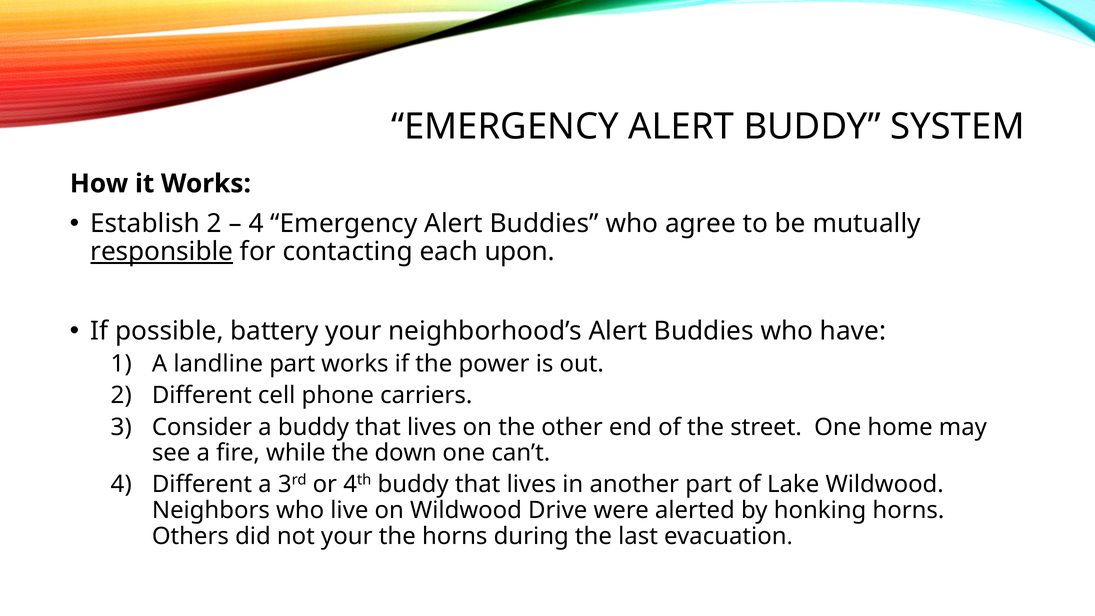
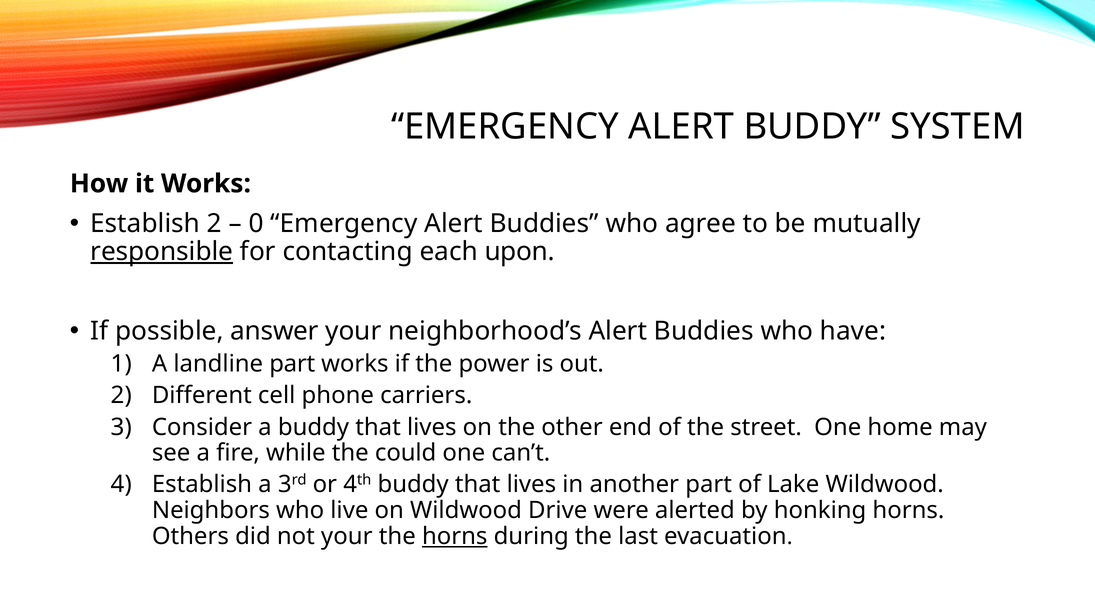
4 at (256, 223): 4 -> 0
battery: battery -> answer
down: down -> could
Different at (202, 484): Different -> Establish
horns at (455, 536) underline: none -> present
